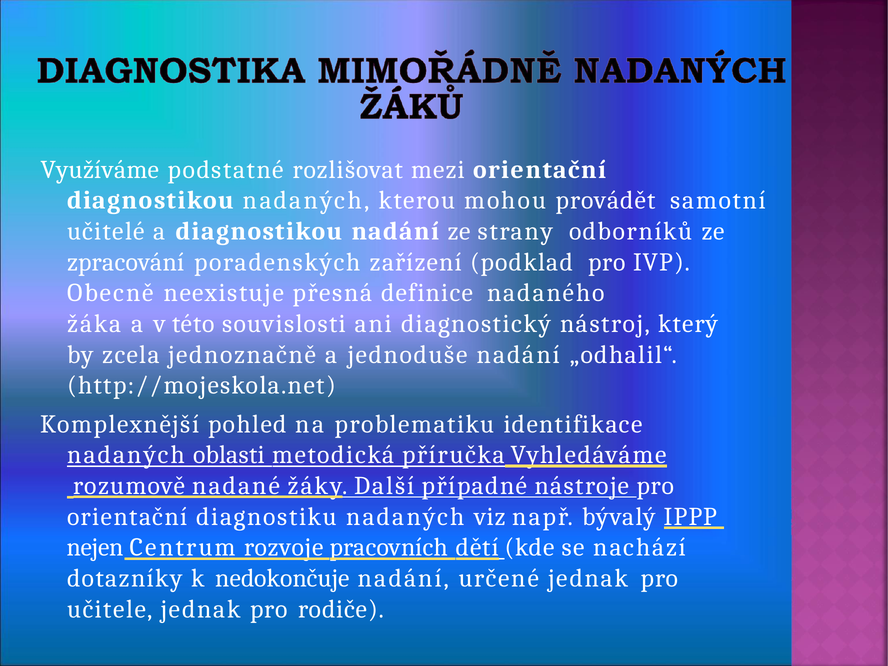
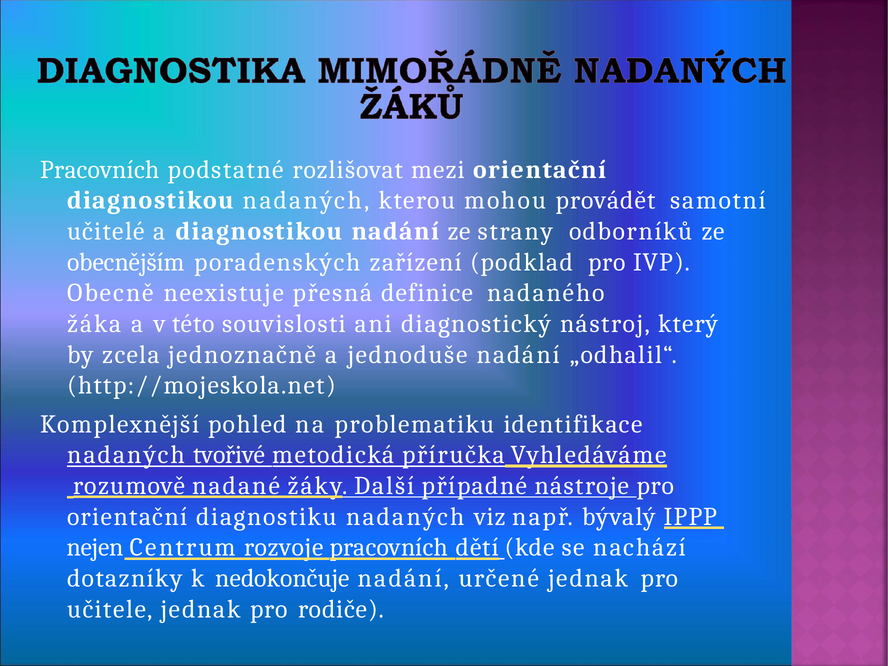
Využíváme at (100, 170): Využíváme -> Pracovních
zpracování: zpracování -> obecnějším
oblasti: oblasti -> tvořivé
